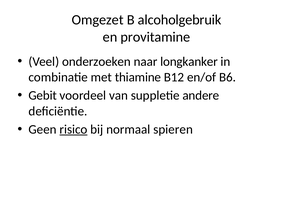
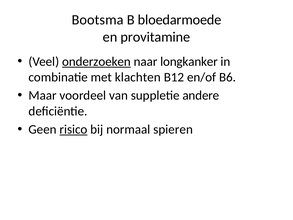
Omgezet: Omgezet -> Bootsma
alcoholgebruik: alcoholgebruik -> bloedarmoede
onderzoeken underline: none -> present
thiamine: thiamine -> klachten
Gebit: Gebit -> Maar
